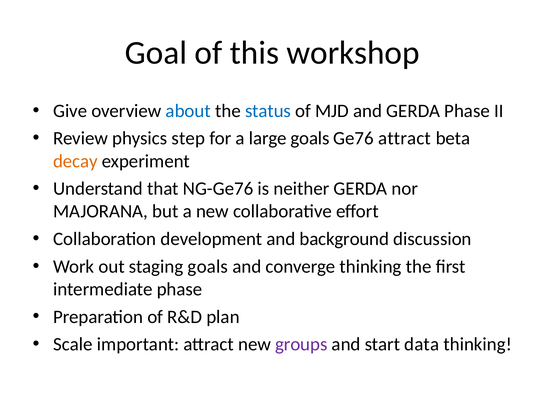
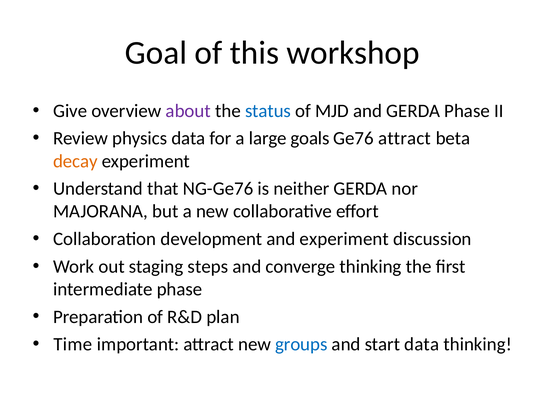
about colour: blue -> purple
physics step: step -> data
and background: background -> experiment
staging goals: goals -> steps
Scale: Scale -> Time
groups colour: purple -> blue
